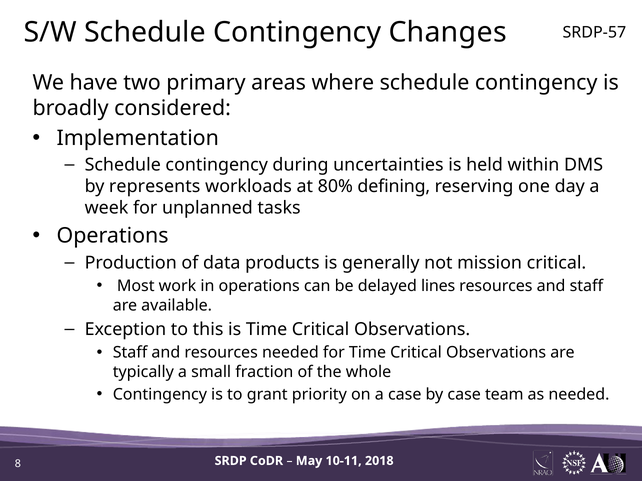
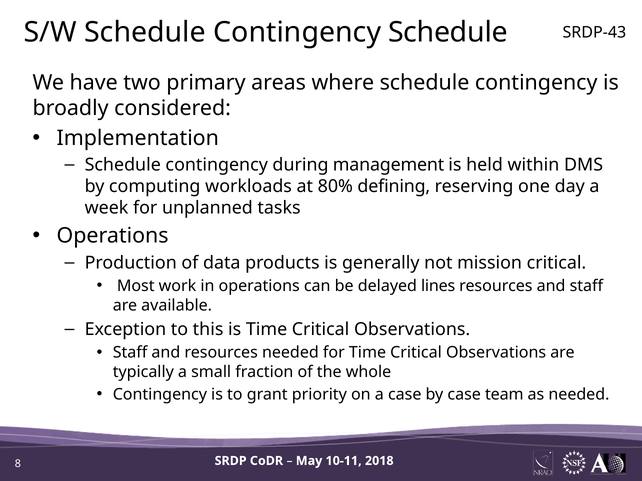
Contingency Changes: Changes -> Schedule
SRDP-57: SRDP-57 -> SRDP-43
uncertainties: uncertainties -> management
represents: represents -> computing
